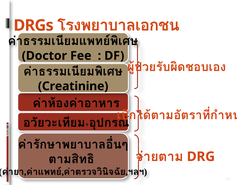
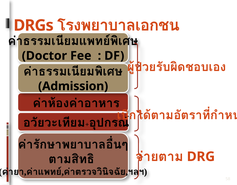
Creatinine: Creatinine -> Admission
